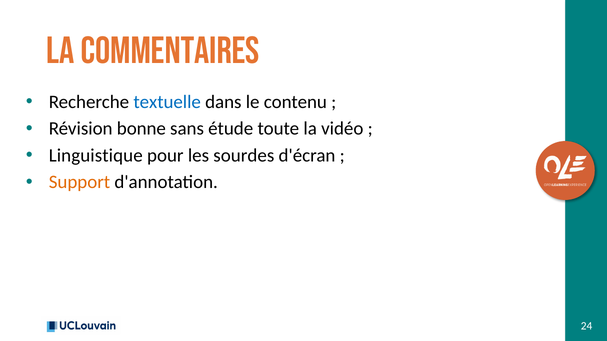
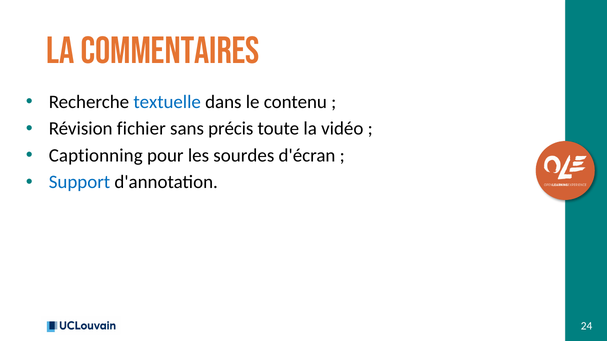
bonne: bonne -> fichier
étude: étude -> précis
Linguistique: Linguistique -> Captionning
Support colour: orange -> blue
